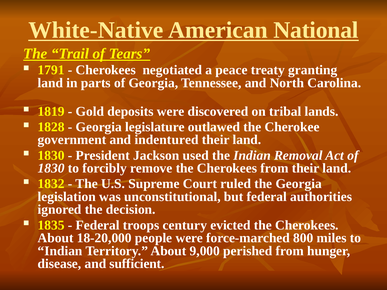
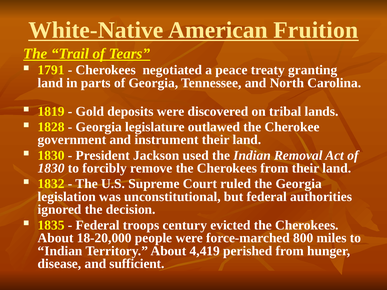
National: National -> Fruition
indentured: indentured -> instrument
9,000: 9,000 -> 4,419
